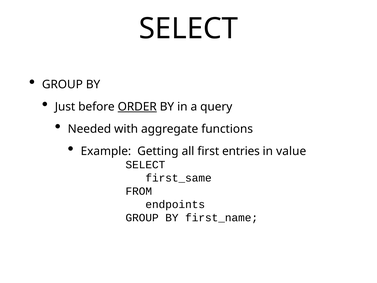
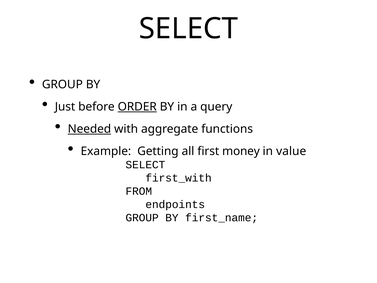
Needed underline: none -> present
entries: entries -> money
first_same: first_same -> first_with
